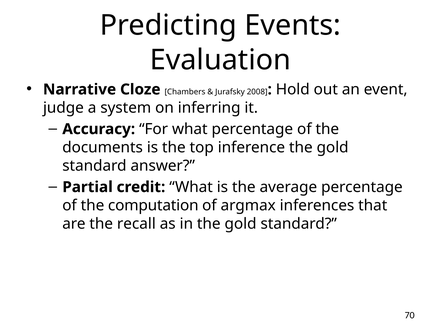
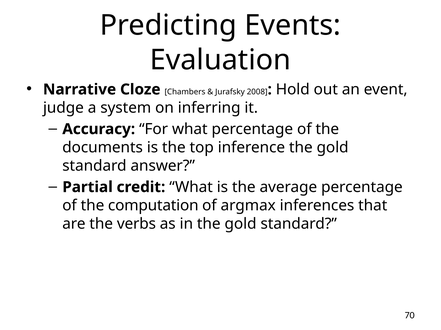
recall: recall -> verbs
